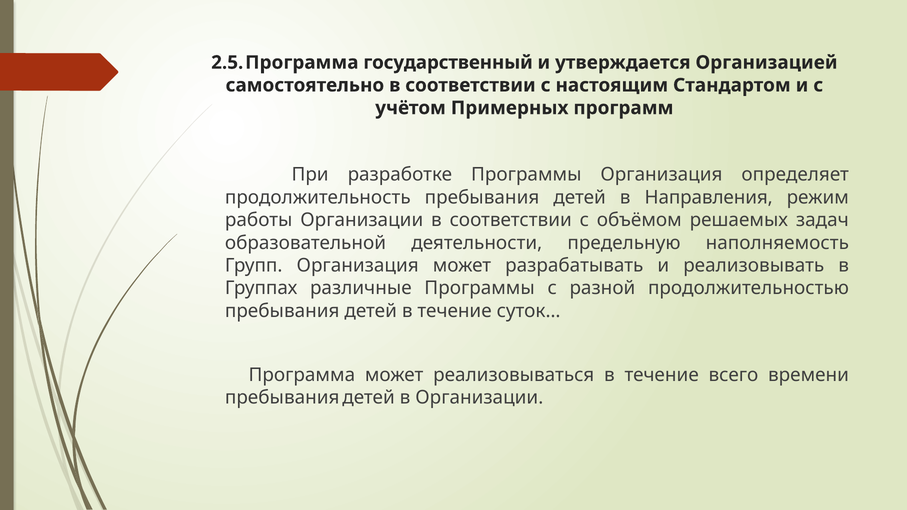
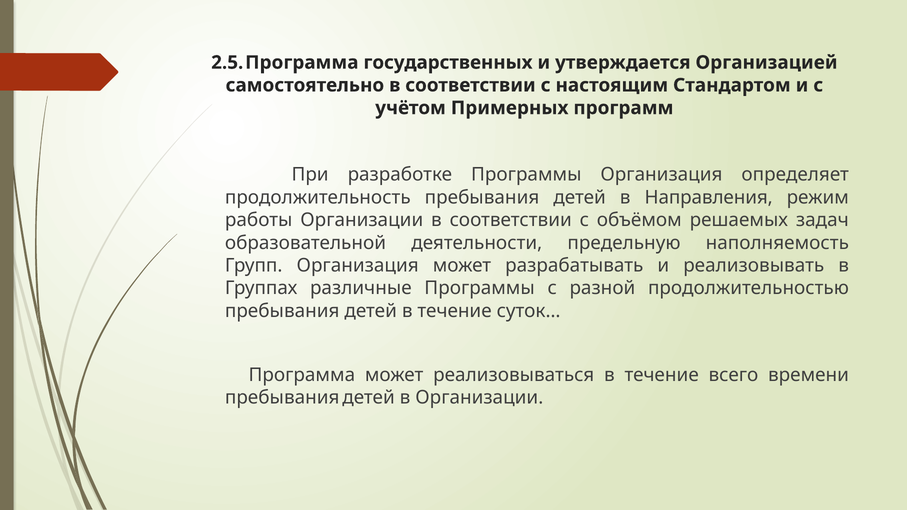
государственный: государственный -> государственных
